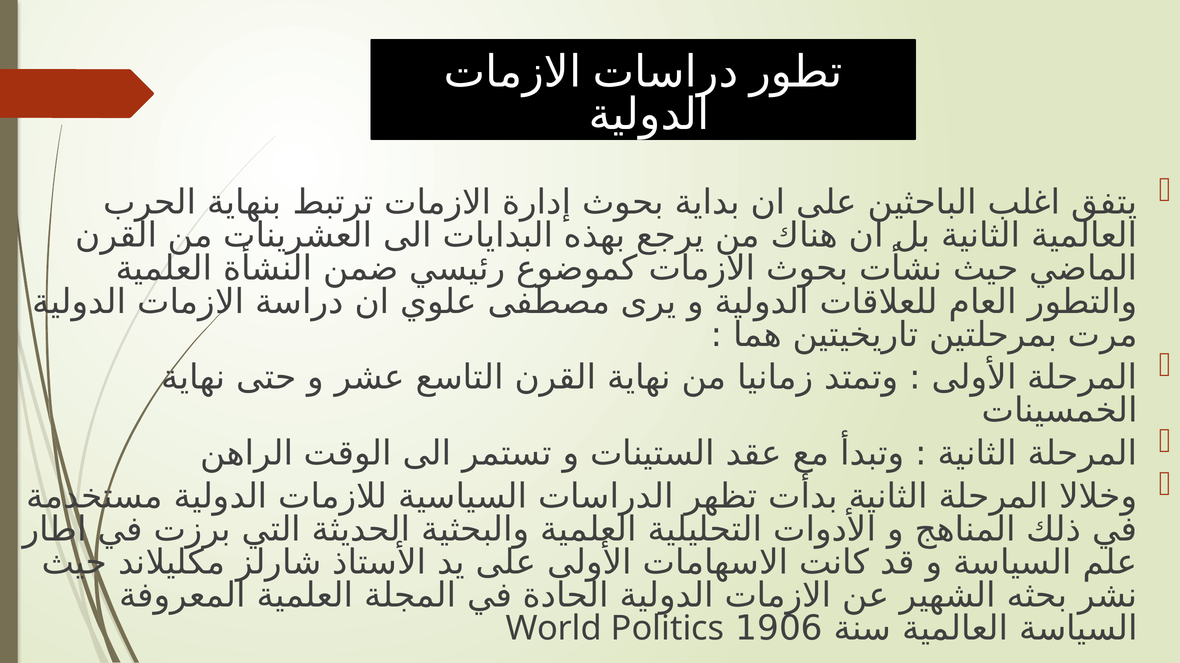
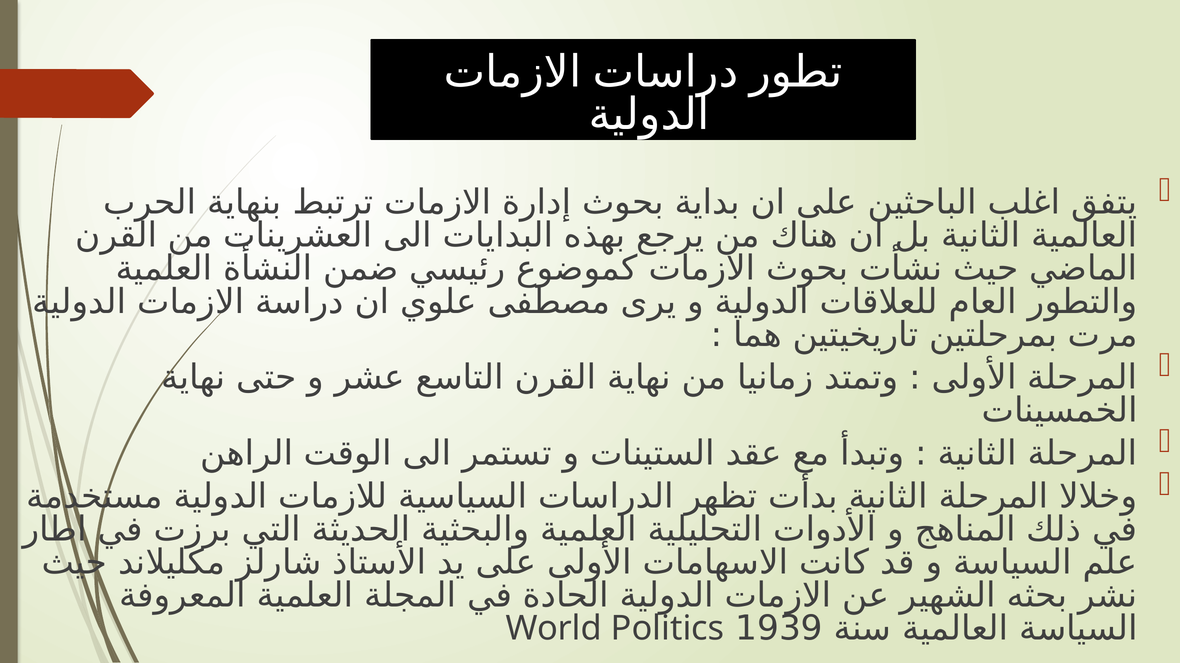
1906: 1906 -> 1939
